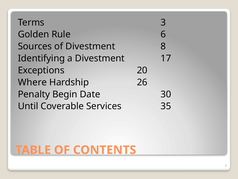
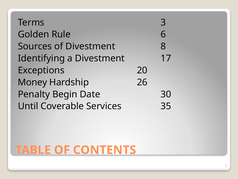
Where: Where -> Money
